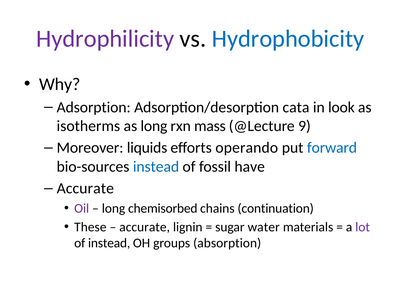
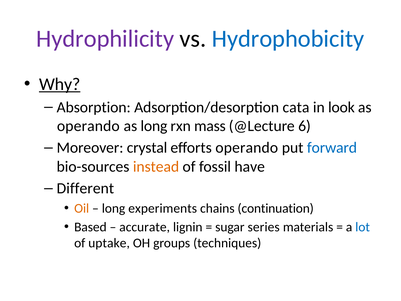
Why underline: none -> present
Adsorption: Adsorption -> Absorption
isotherms at (88, 126): isotherms -> operando
9: 9 -> 6
liquids: liquids -> crystal
instead at (156, 166) colour: blue -> orange
Accurate at (85, 188): Accurate -> Different
Oil colour: purple -> orange
chemisorbed: chemisorbed -> experiments
These: These -> Based
water: water -> series
lot colour: purple -> blue
of instead: instead -> uptake
absorption: absorption -> techniques
